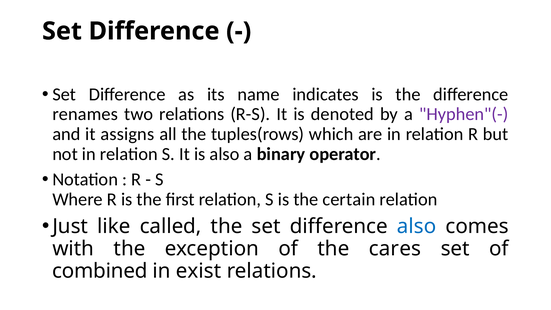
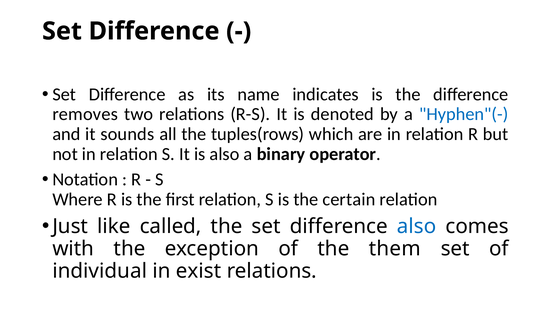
renames: renames -> removes
Hyphen"(- colour: purple -> blue
assigns: assigns -> sounds
cares: cares -> them
combined: combined -> individual
